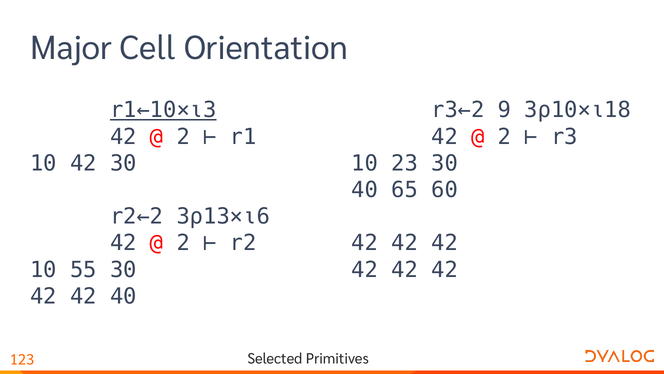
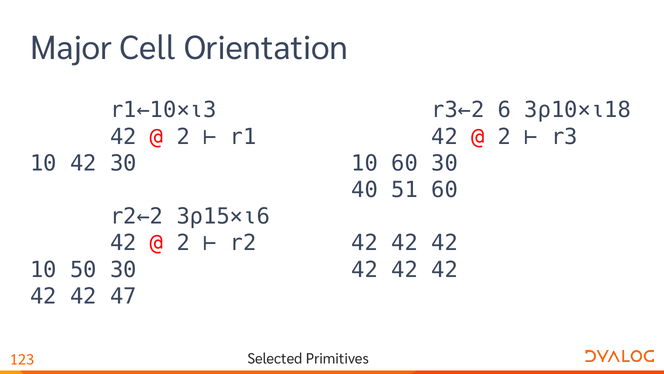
r1←10×⍳3 underline: present -> none
9: 9 -> 6
10 23: 23 -> 60
65: 65 -> 51
3⍴13×⍳6: 3⍴13×⍳6 -> 3⍴15×⍳6
55: 55 -> 50
42 40: 40 -> 47
